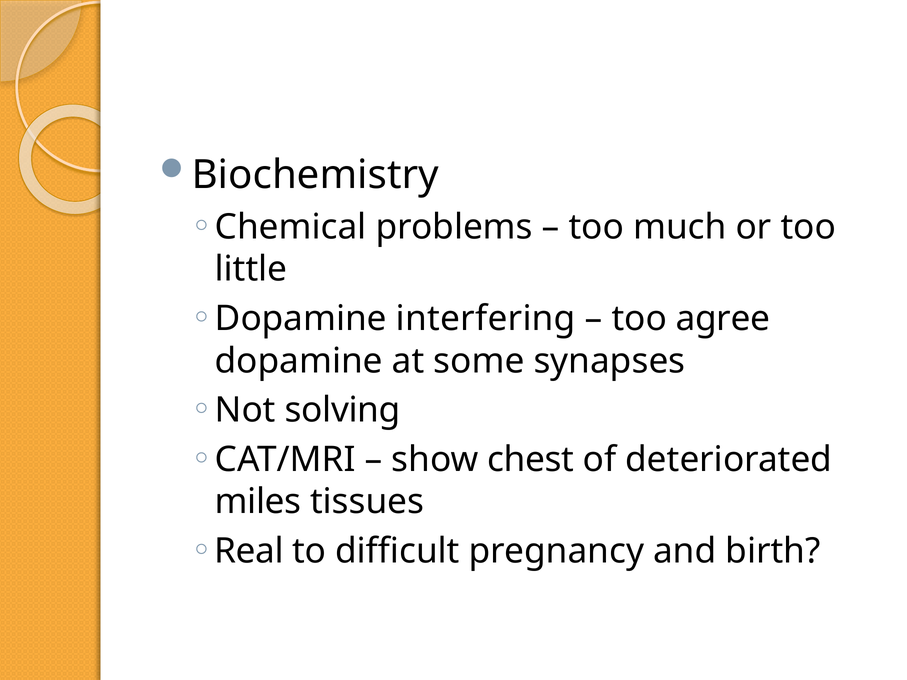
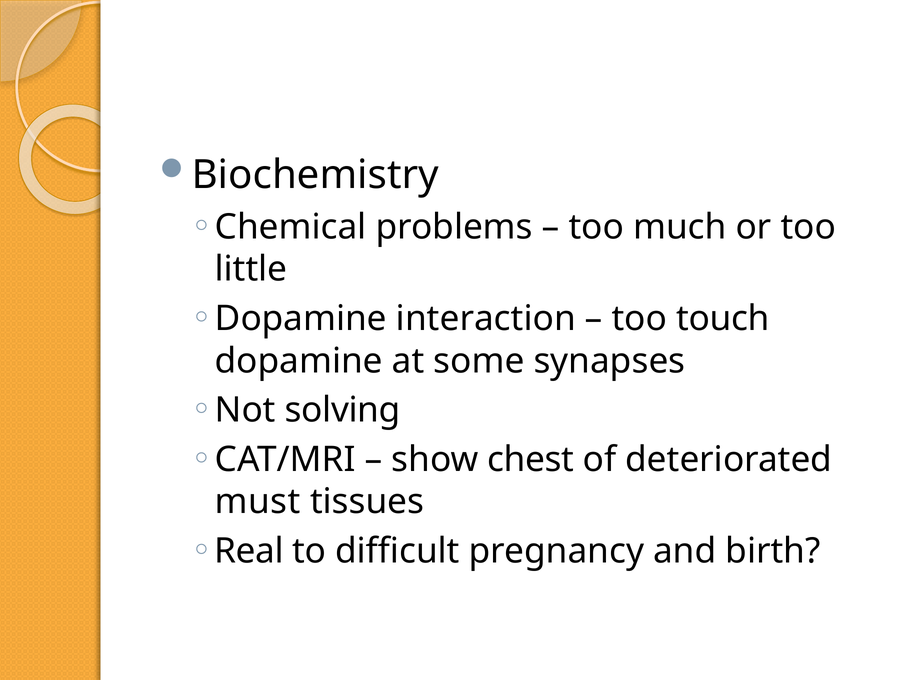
interfering: interfering -> interaction
agree: agree -> touch
miles: miles -> must
